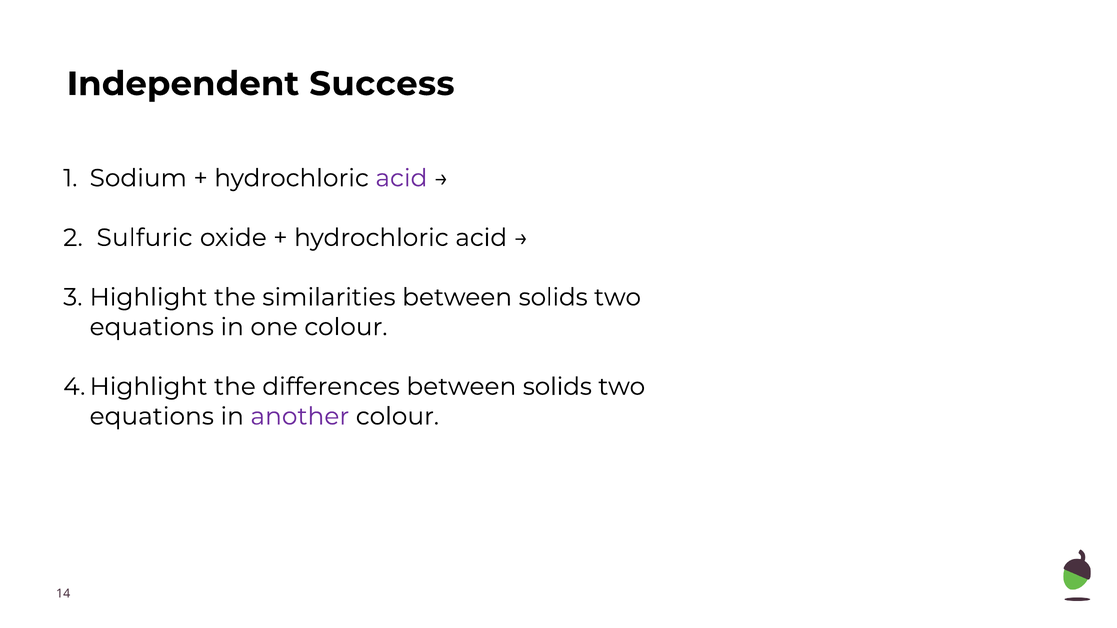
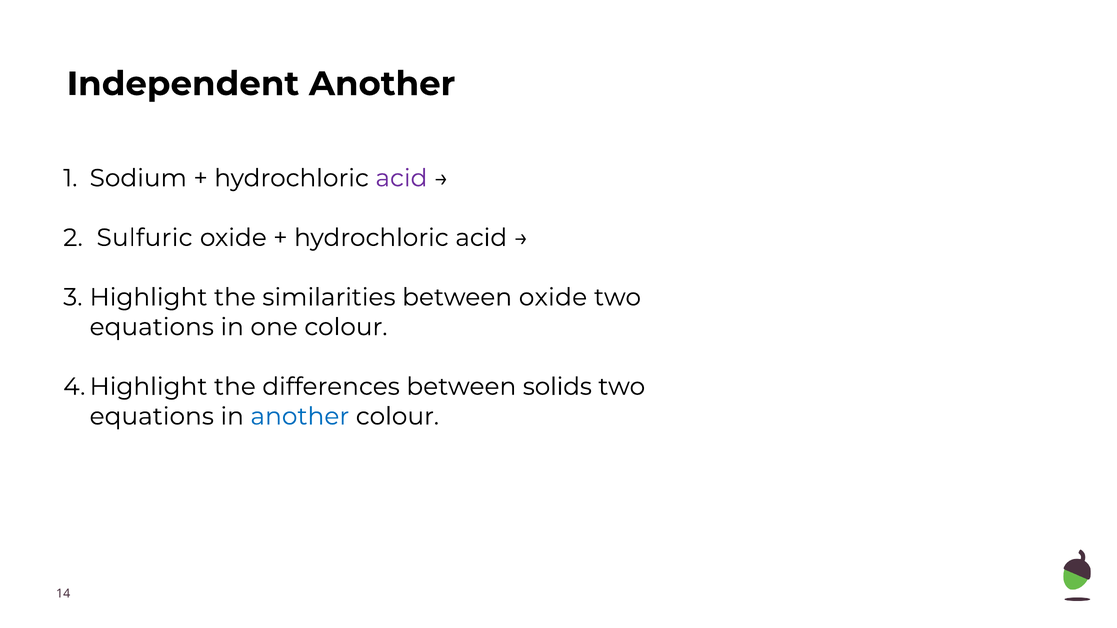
Independent Success: Success -> Another
similarities between solids: solids -> oxide
another at (300, 417) colour: purple -> blue
